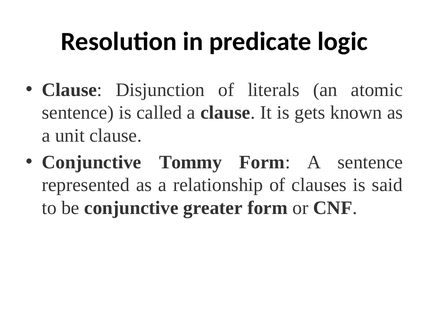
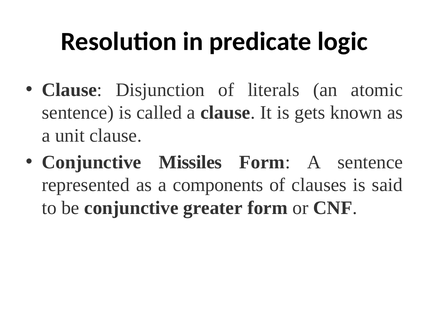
Tommy: Tommy -> Missiles
relationship: relationship -> components
